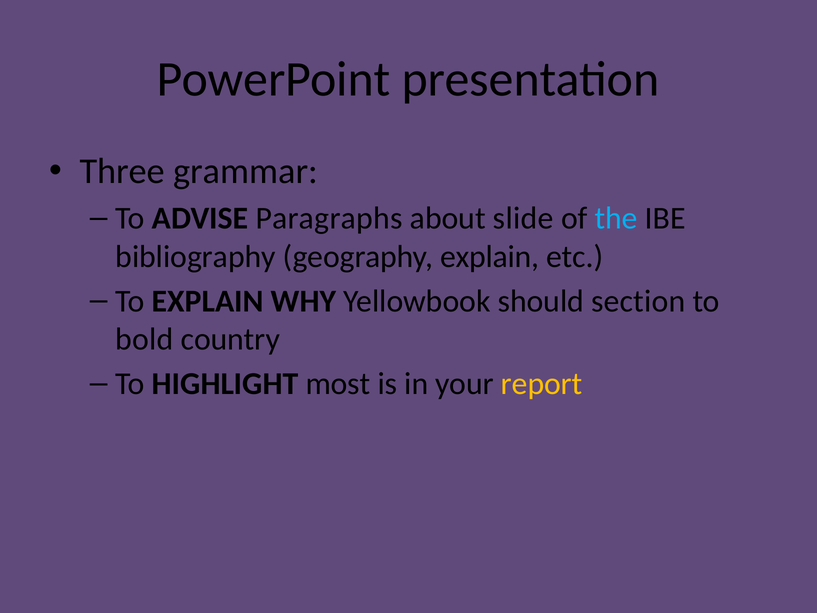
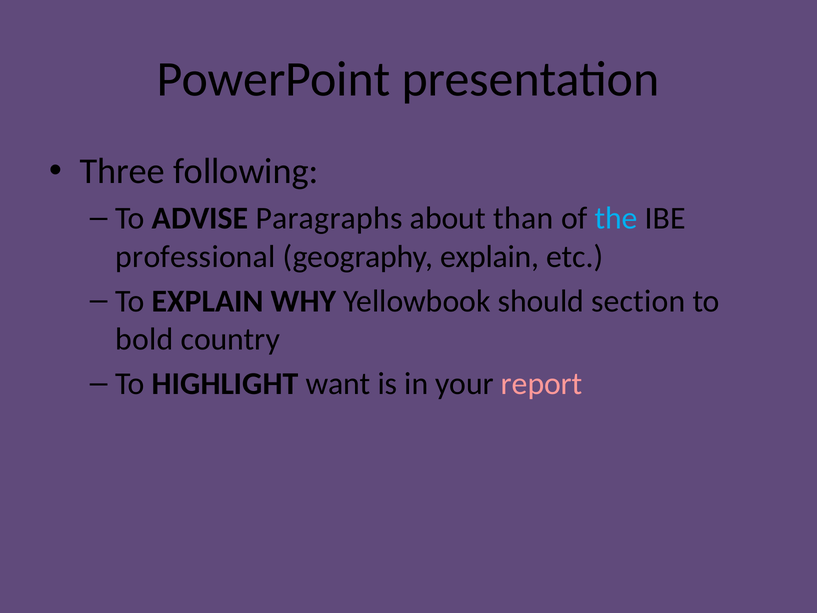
grammar: grammar -> following
slide: slide -> than
bibliography: bibliography -> professional
most: most -> want
report colour: yellow -> pink
